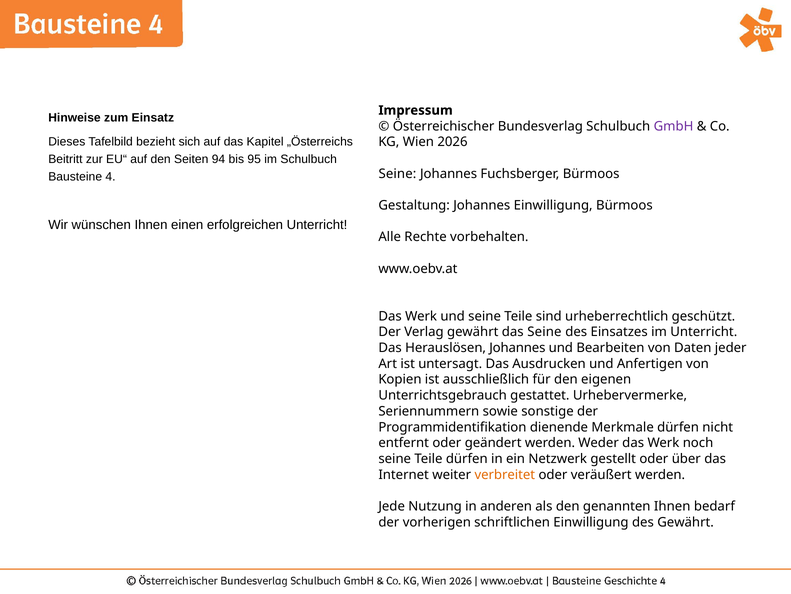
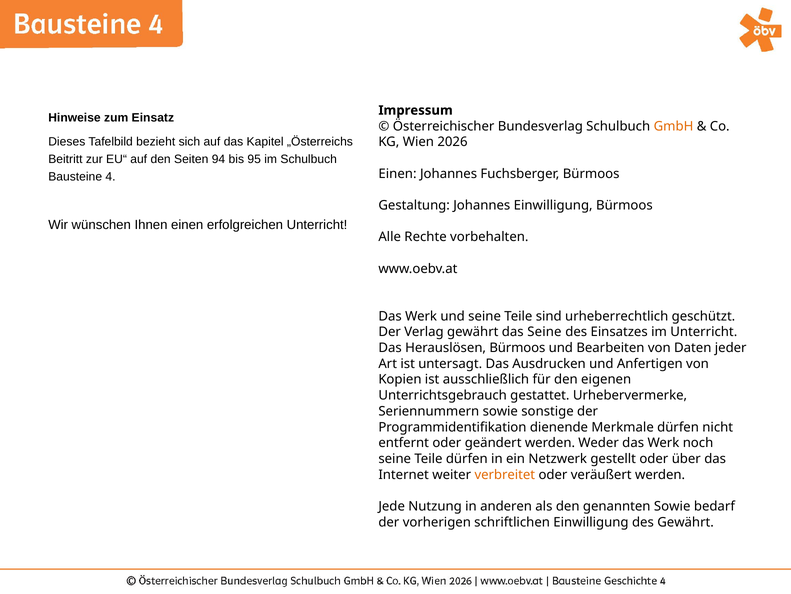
GmbH colour: purple -> orange
Seine at (397, 174): Seine -> Einen
Herauslösen Johannes: Johannes -> Bürmoos
genannten Ihnen: Ihnen -> Sowie
